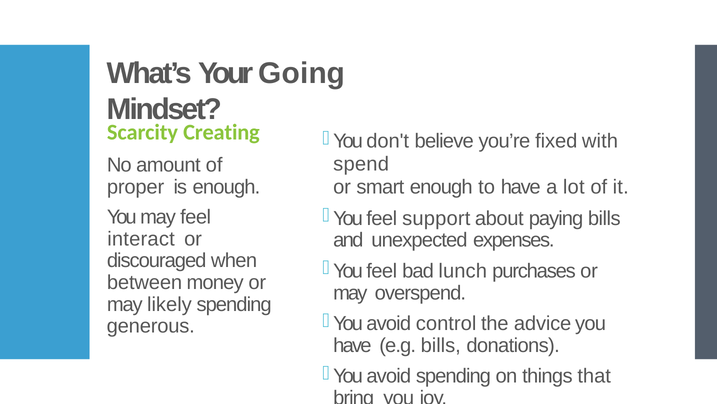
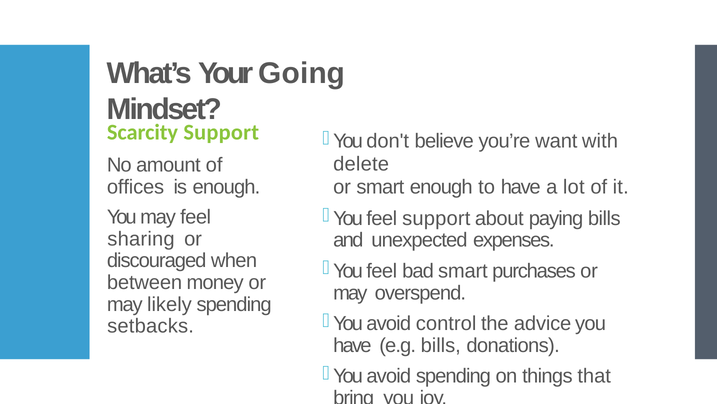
Scarcity Creating: Creating -> Support
fixed: fixed -> want
spend: spend -> delete
proper: proper -> offices
interact: interact -> sharing
bad lunch: lunch -> smart
generous: generous -> setbacks
